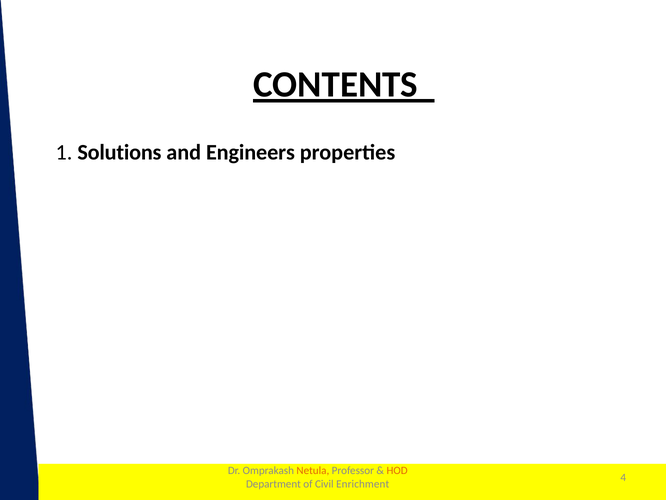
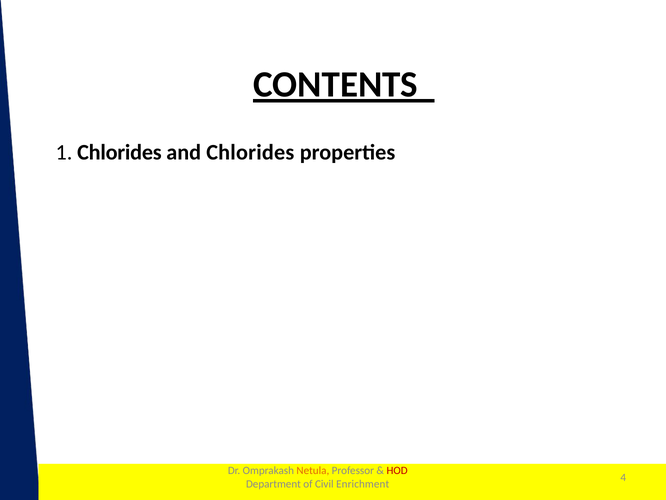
1 Solutions: Solutions -> Chlorides
and Engineers: Engineers -> Chlorides
HOD colour: orange -> red
